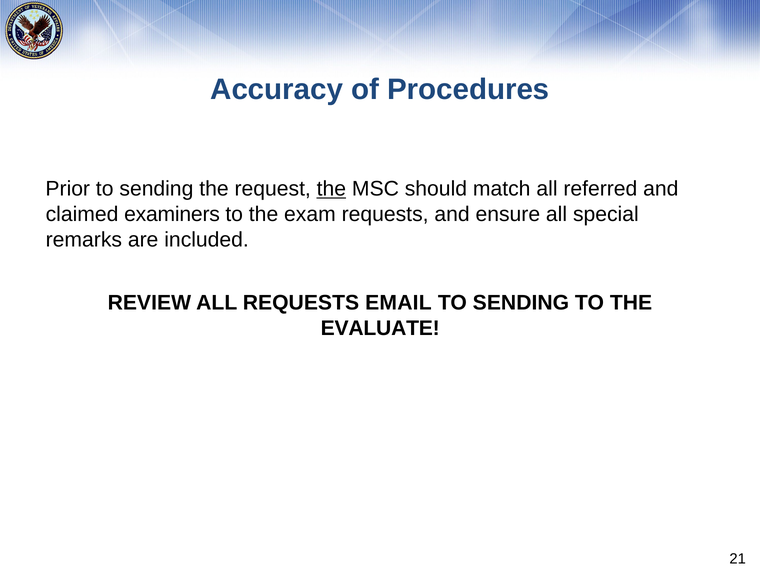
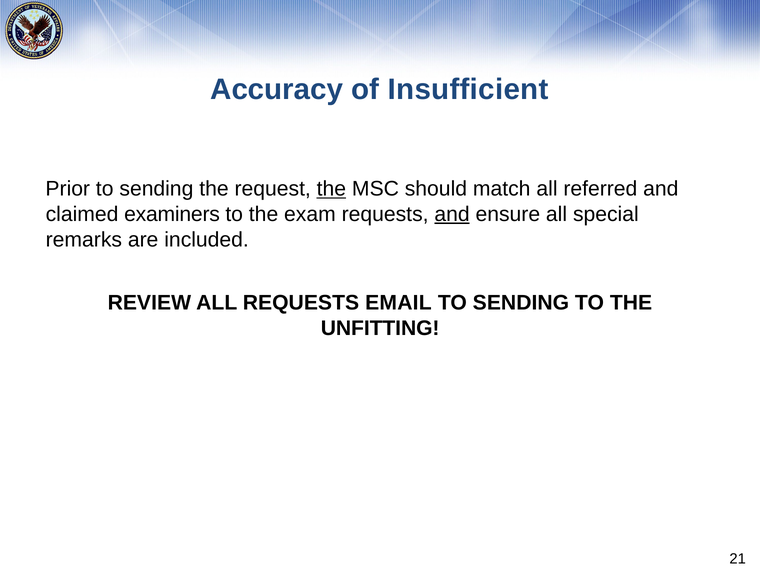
Procedures: Procedures -> Insufficient
and at (452, 214) underline: none -> present
EVALUATE: EVALUATE -> UNFITTING
